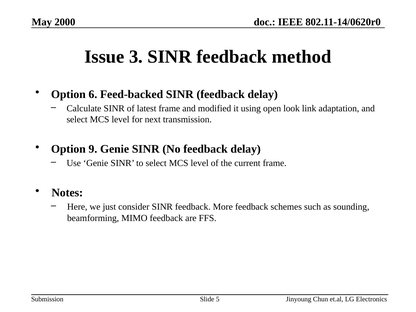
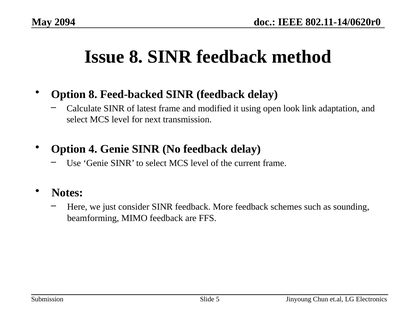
2000: 2000 -> 2094
Issue 3: 3 -> 8
Option 6: 6 -> 8
9: 9 -> 4
